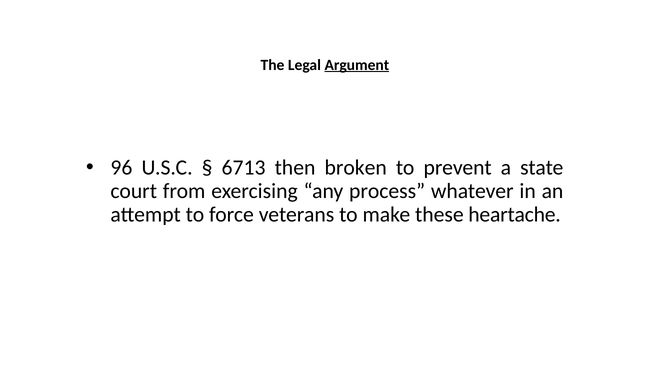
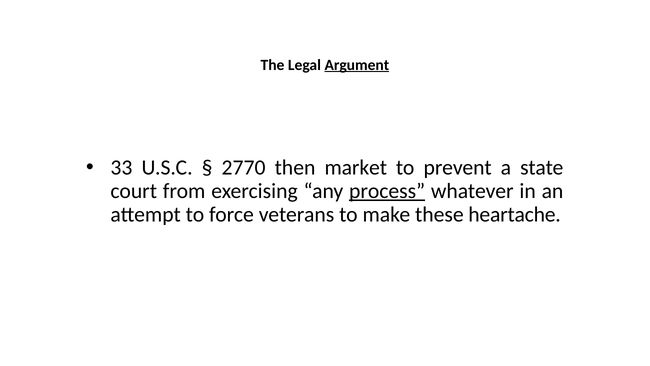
96: 96 -> 33
6713: 6713 -> 2770
broken: broken -> market
process underline: none -> present
